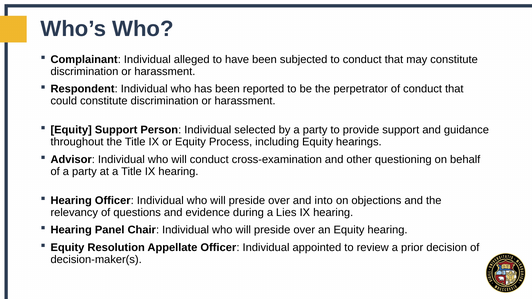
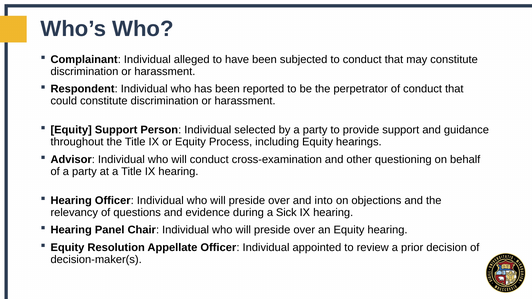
Lies: Lies -> Sick
